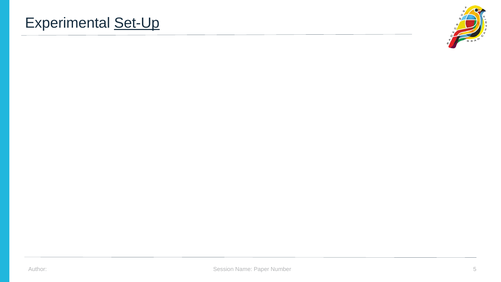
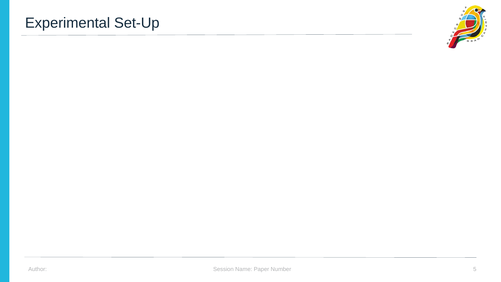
Set-Up underline: present -> none
